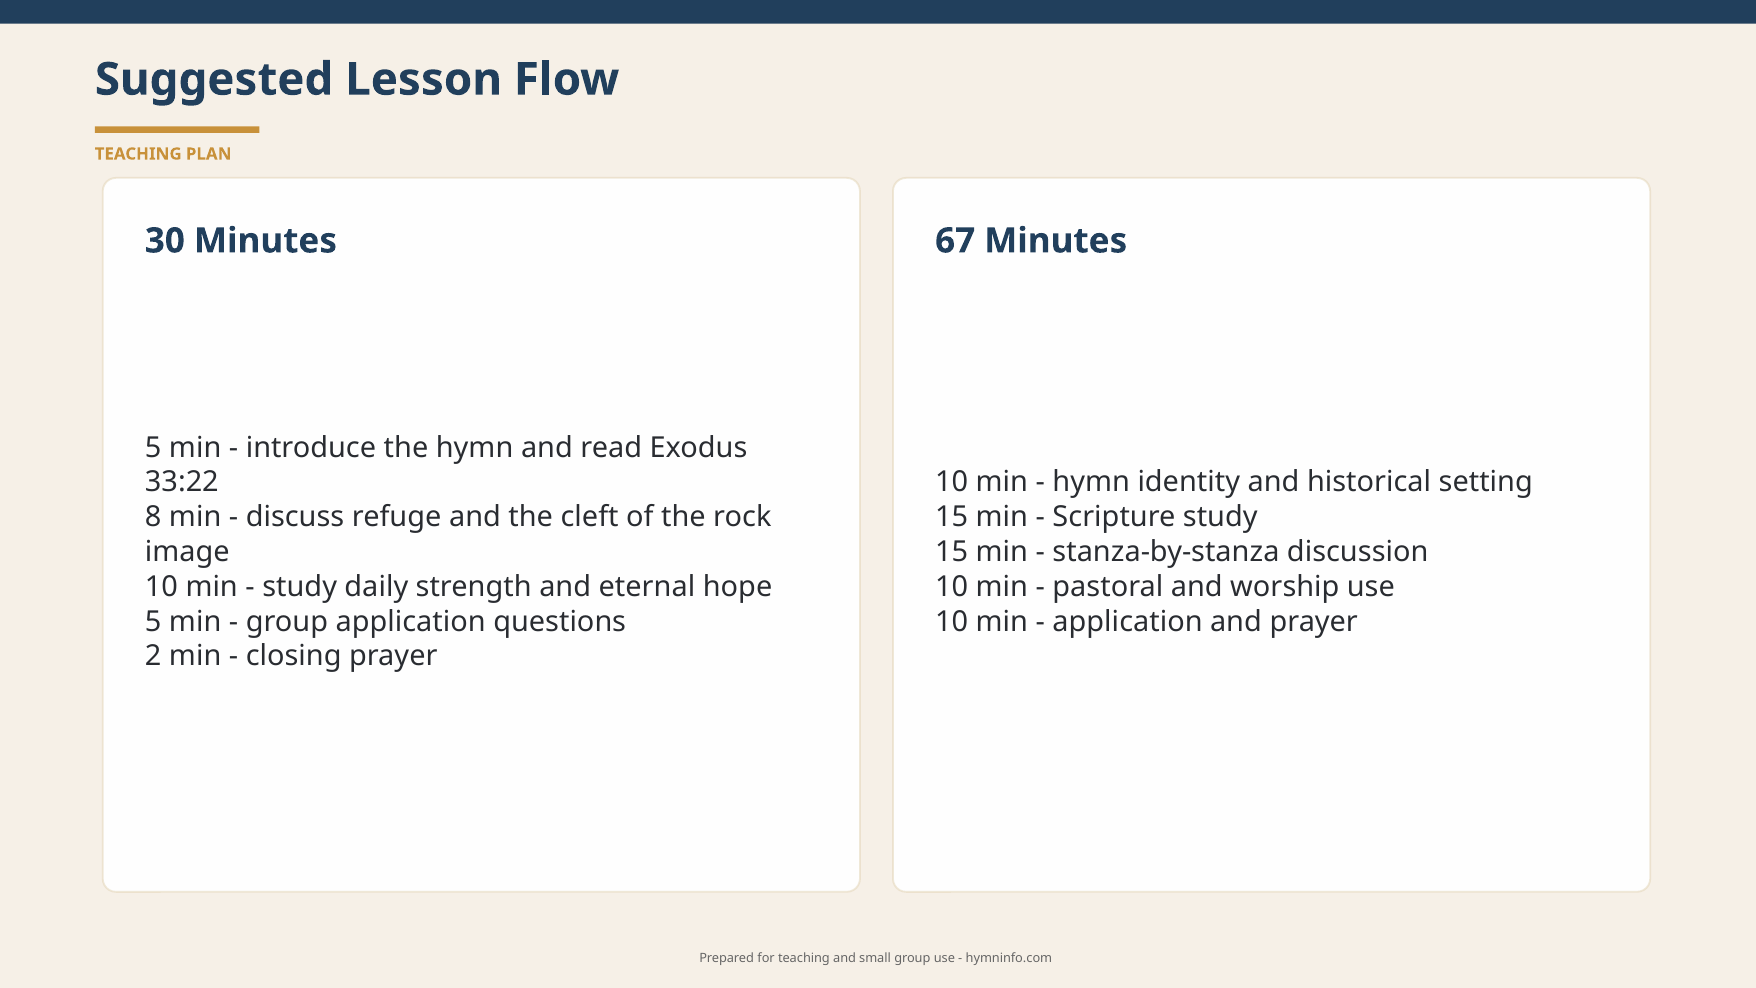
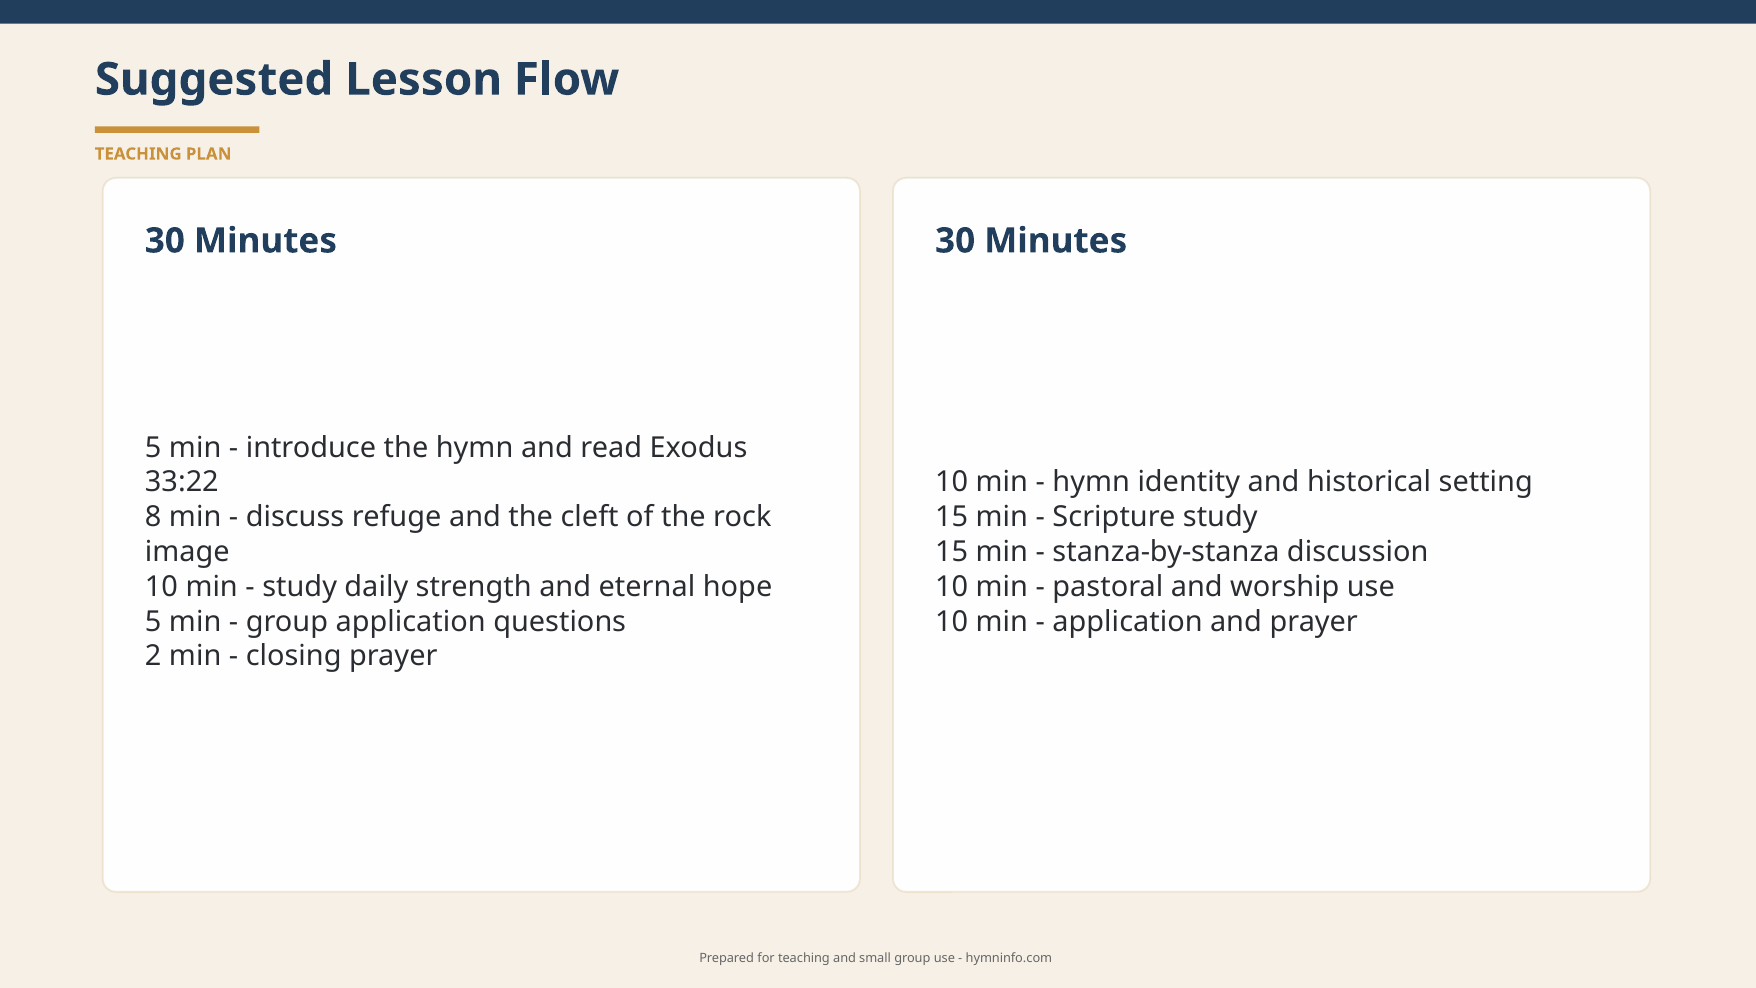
Minutes 67: 67 -> 30
